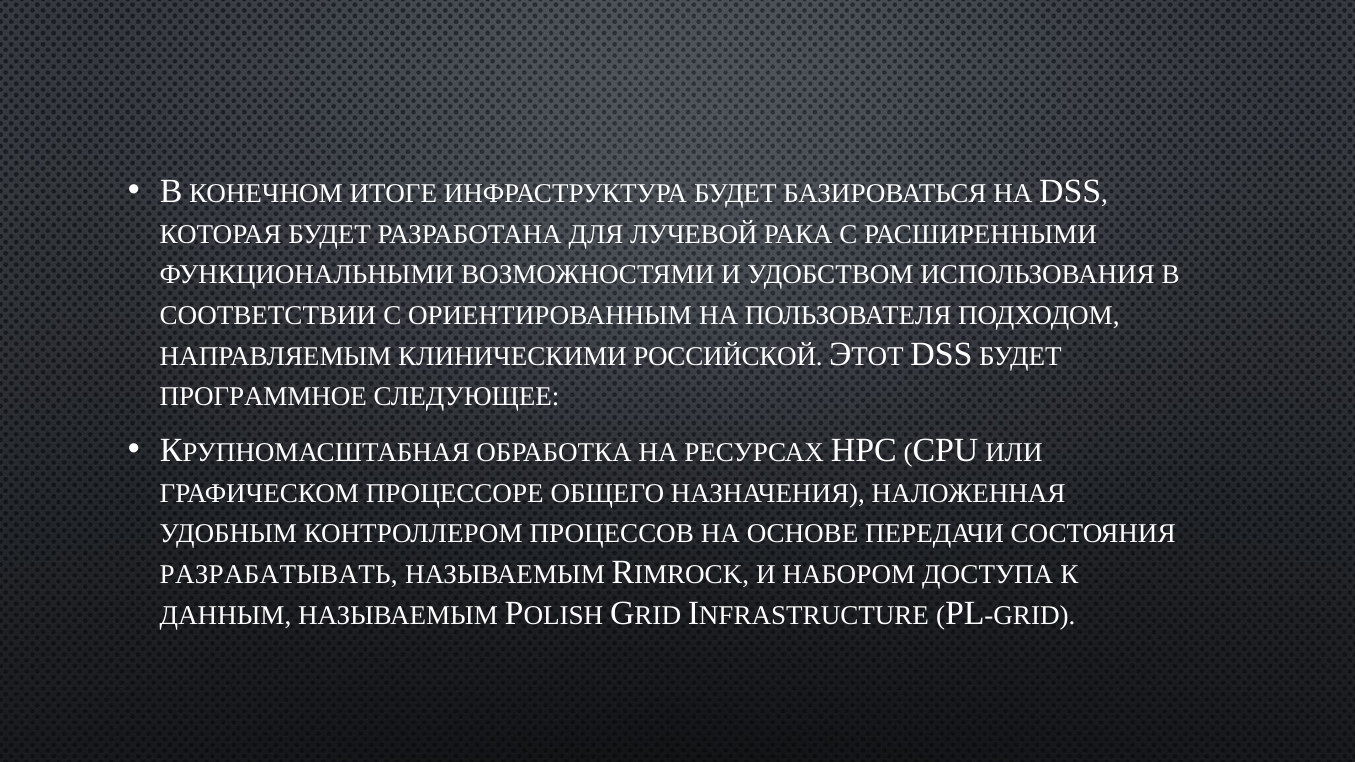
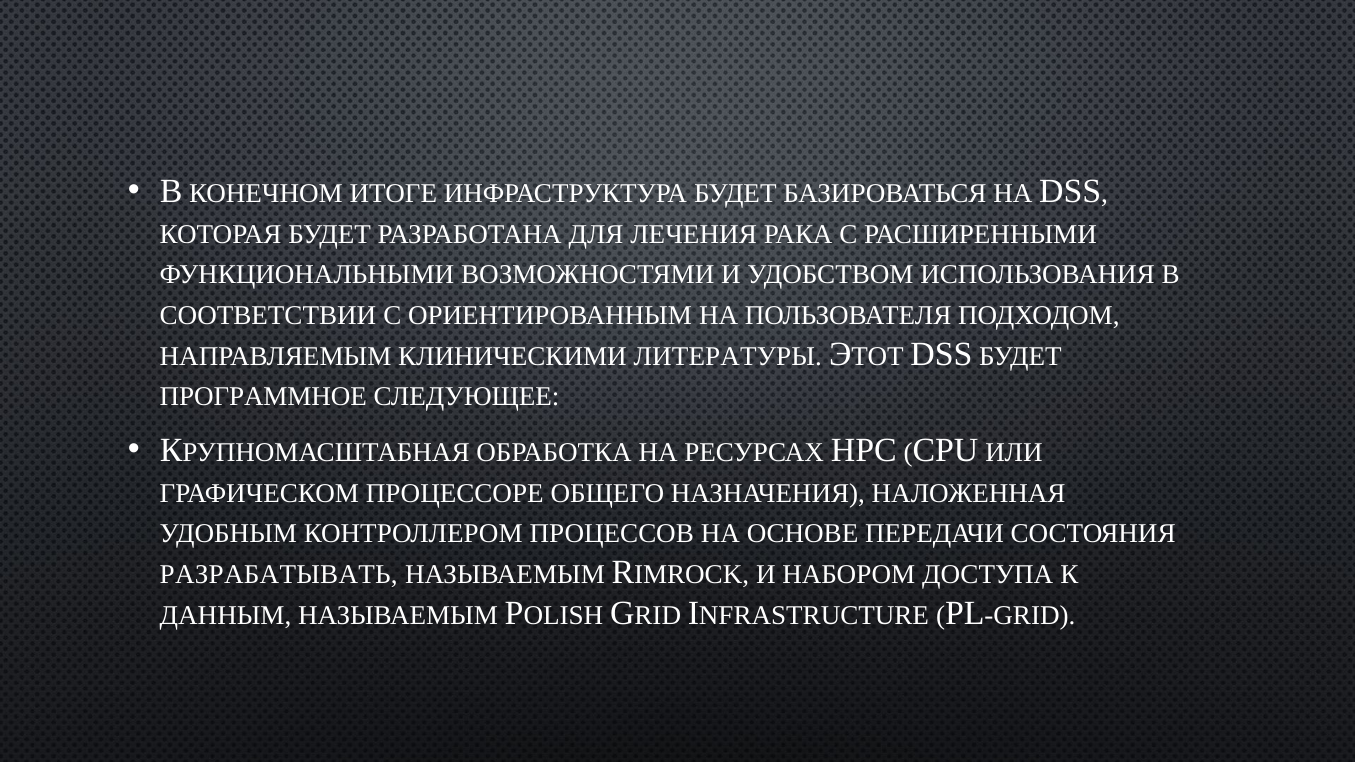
ЛУЧЕВОЙ: ЛУЧЕВОЙ -> ЛЕЧЕНИЯ
РОССИЙСКОЙ: РОССИЙСКОЙ -> ЛИТЕРАТУРЫ
